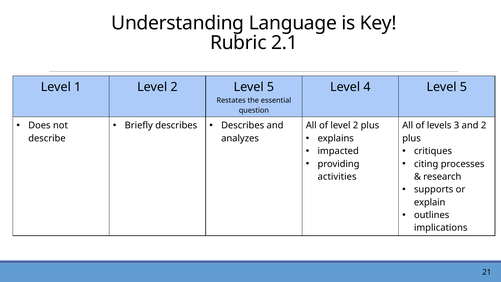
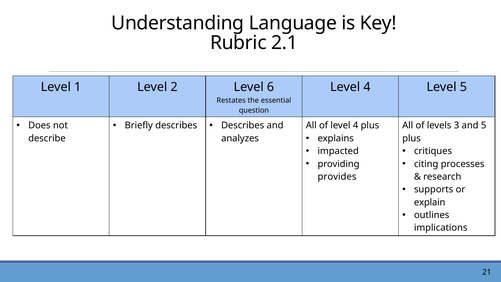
2 Level 5: 5 -> 6
of level 2: 2 -> 4
and 2: 2 -> 5
activities: activities -> provides
